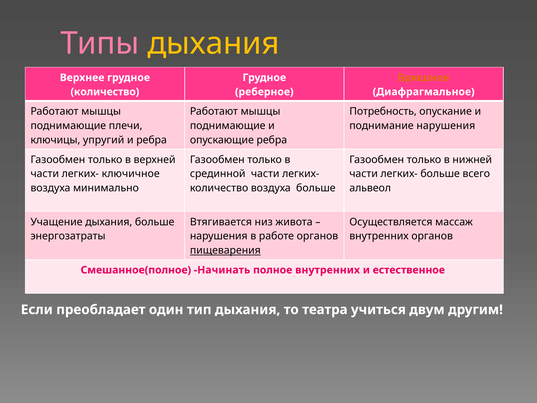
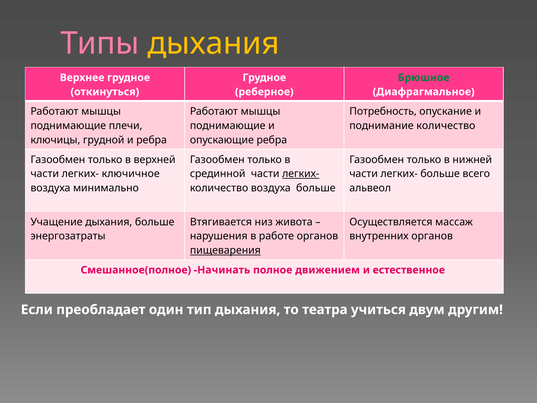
Брюшное colour: orange -> green
количество at (105, 92): количество -> откинуться
поднимание нарушения: нарушения -> количество
упругий: упругий -> грудной
легких- at (301, 174) underline: none -> present
полное внутренних: внутренних -> движением
